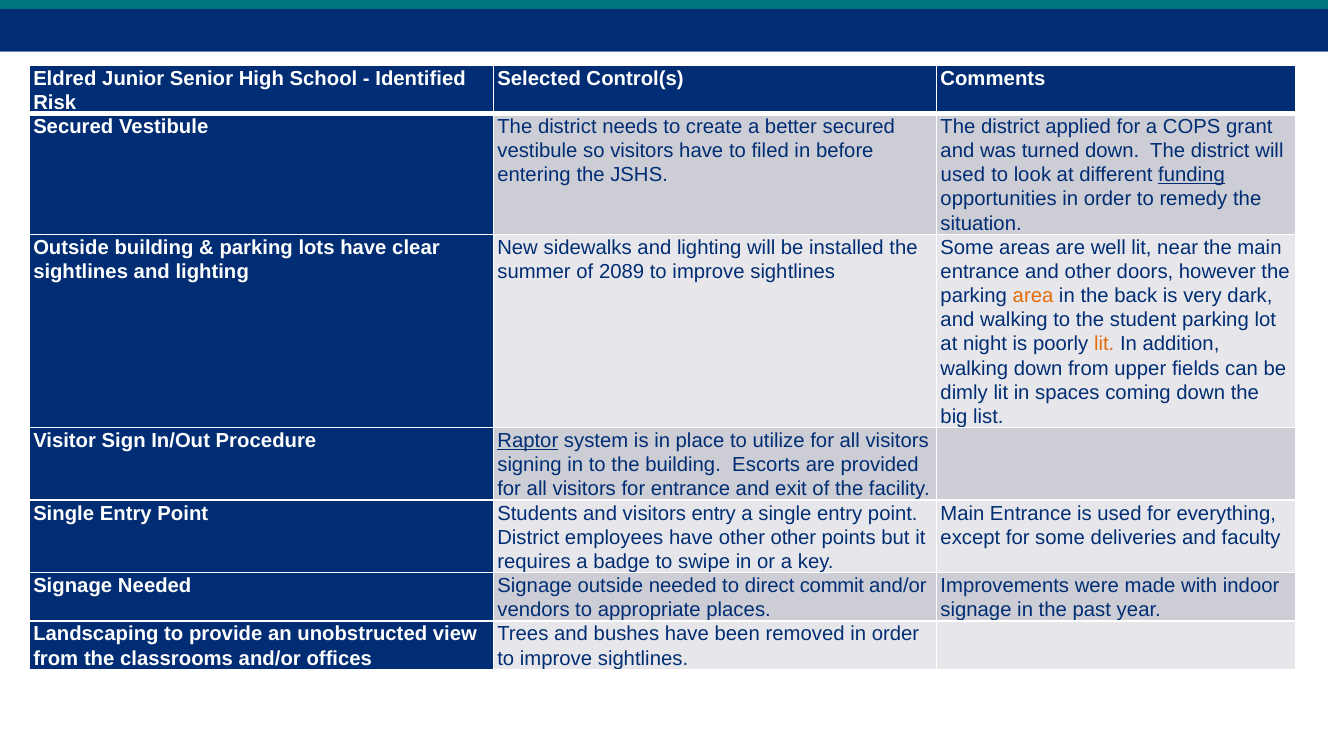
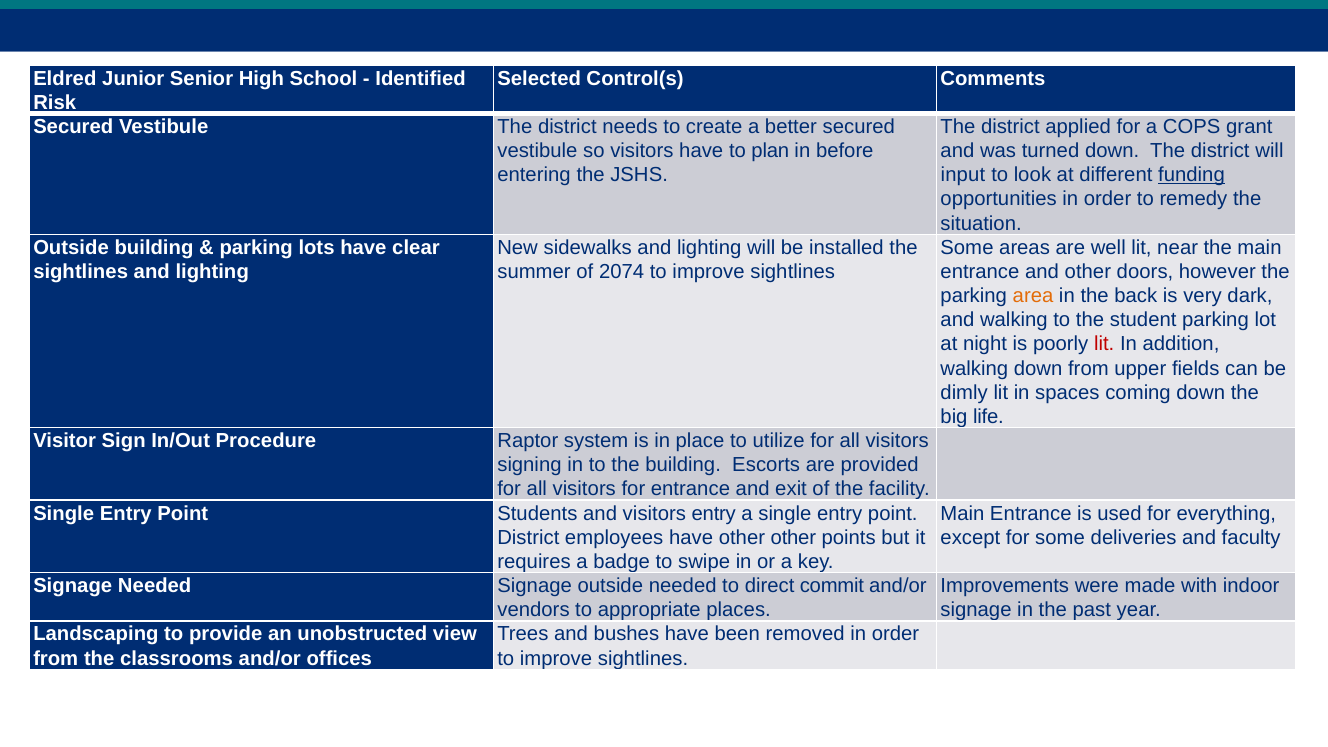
filed: filed -> plan
used at (963, 175): used -> input
2089: 2089 -> 2074
lit at (1104, 344) colour: orange -> red
list: list -> life
Raptor underline: present -> none
